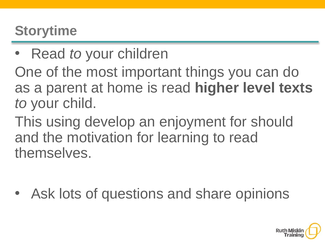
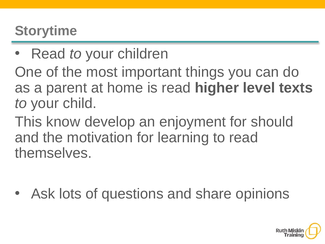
using: using -> know
